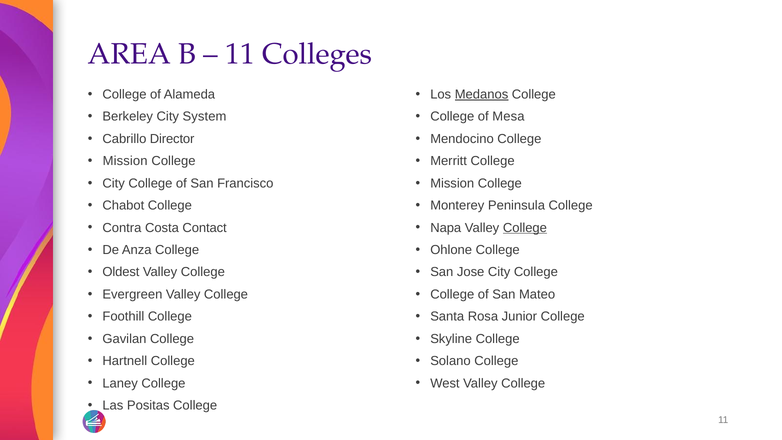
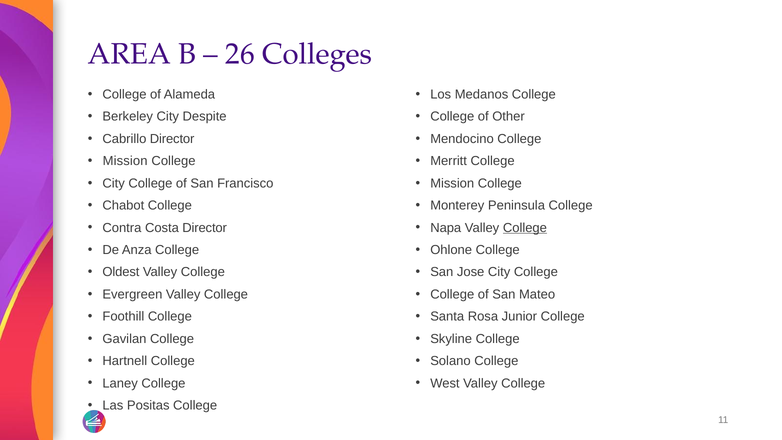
11 at (240, 54): 11 -> 26
Medanos underline: present -> none
System: System -> Despite
Mesa: Mesa -> Other
Costa Contact: Contact -> Director
